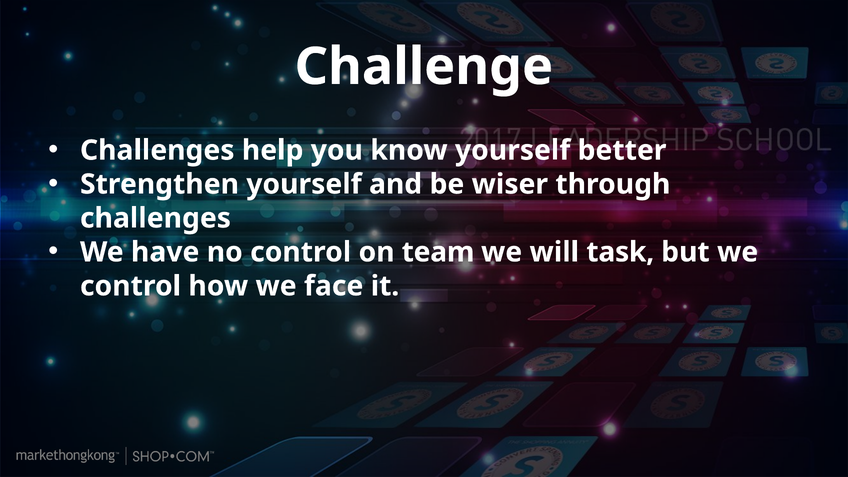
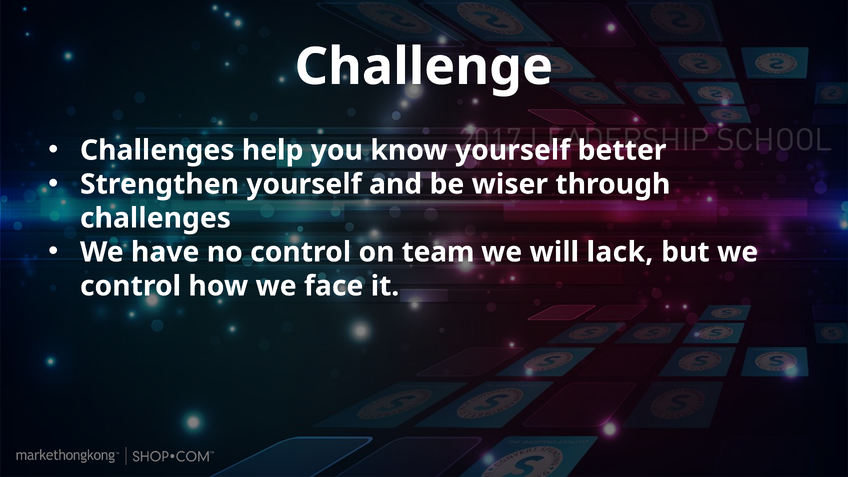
task: task -> lack
